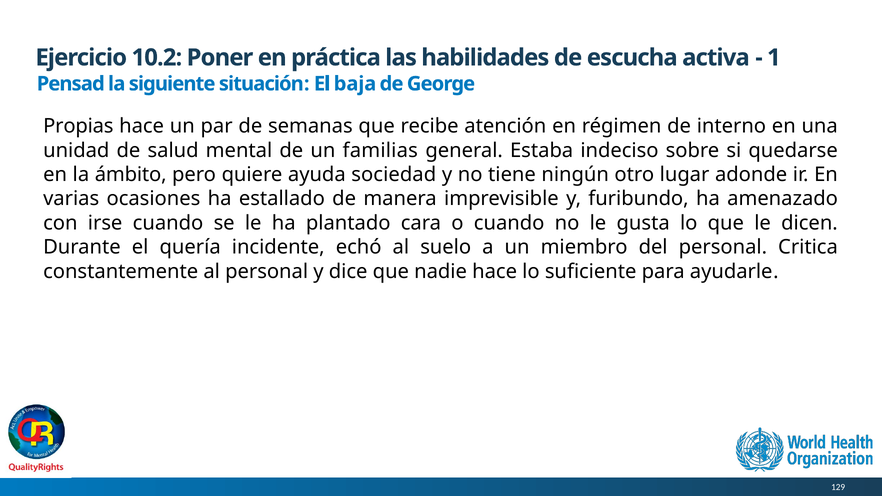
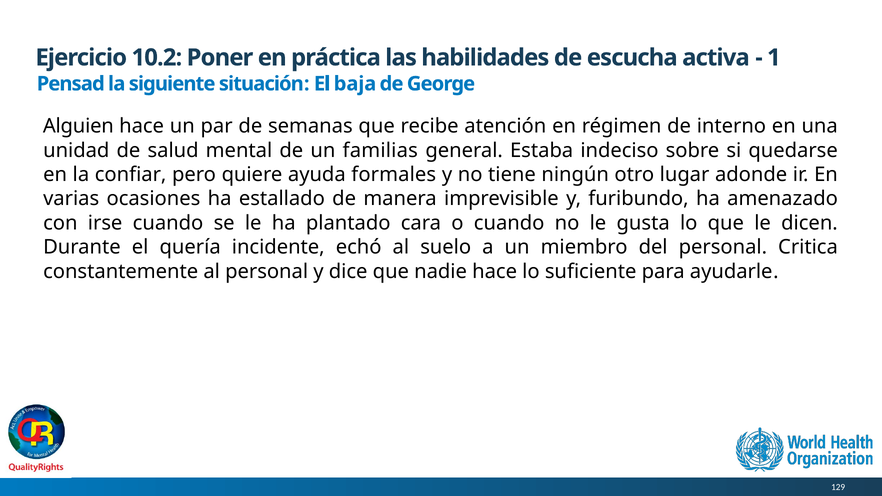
Propias: Propias -> Alguien
ámbito: ámbito -> confiar
sociedad: sociedad -> formales
